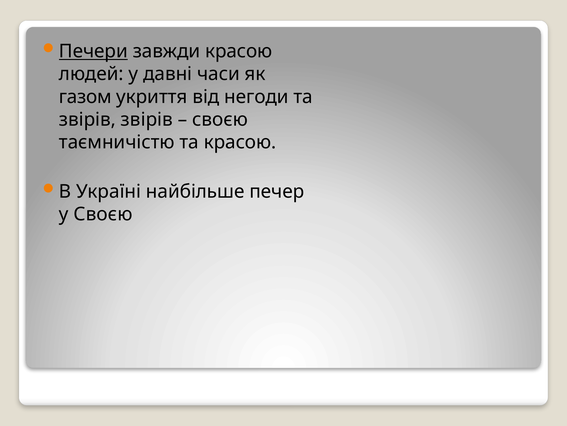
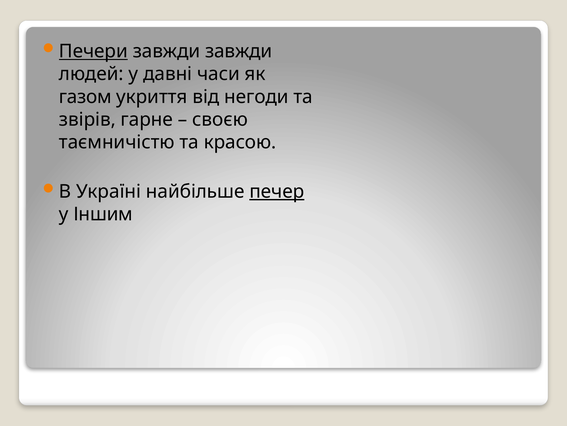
завжди красою: красою -> завжди
звірів звірів: звірів -> гарне
печер underline: none -> present
у Своєю: Своєю -> Іншим
